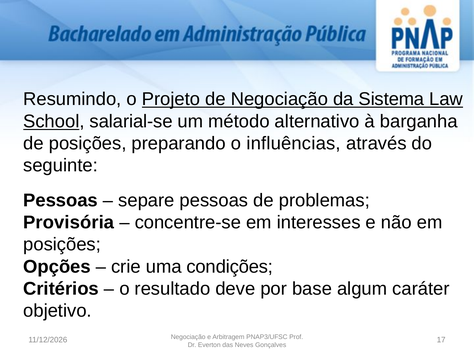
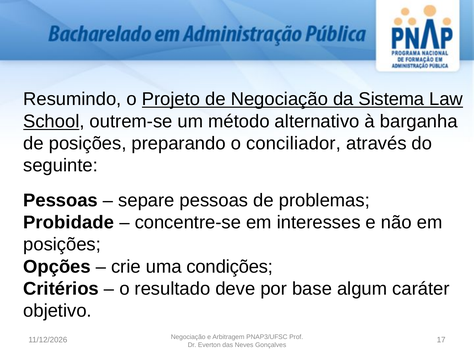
salarial-se: salarial-se -> outrem-se
influências: influências -> conciliador
Provisória: Provisória -> Probidade
